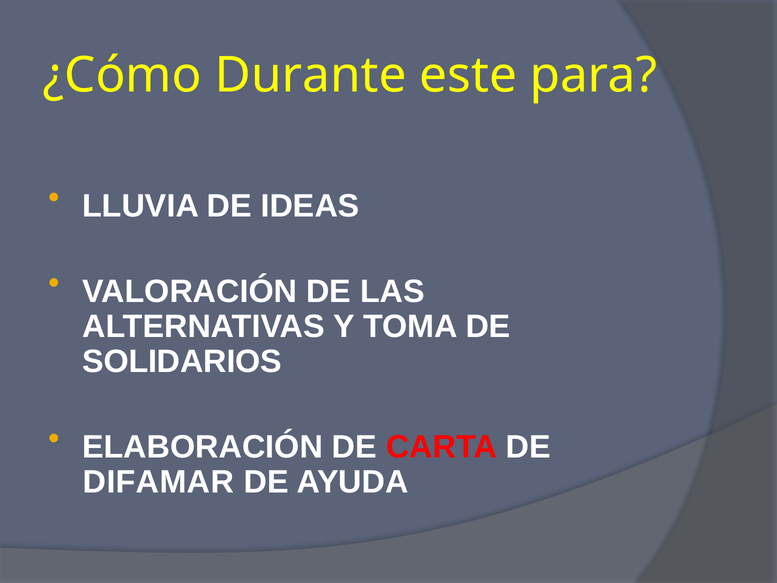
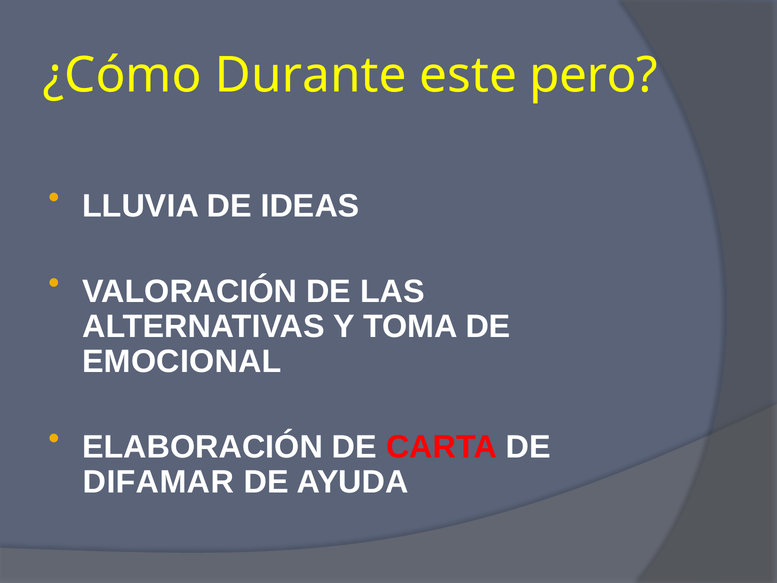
para: para -> pero
SOLIDARIOS: SOLIDARIOS -> EMOCIONAL
